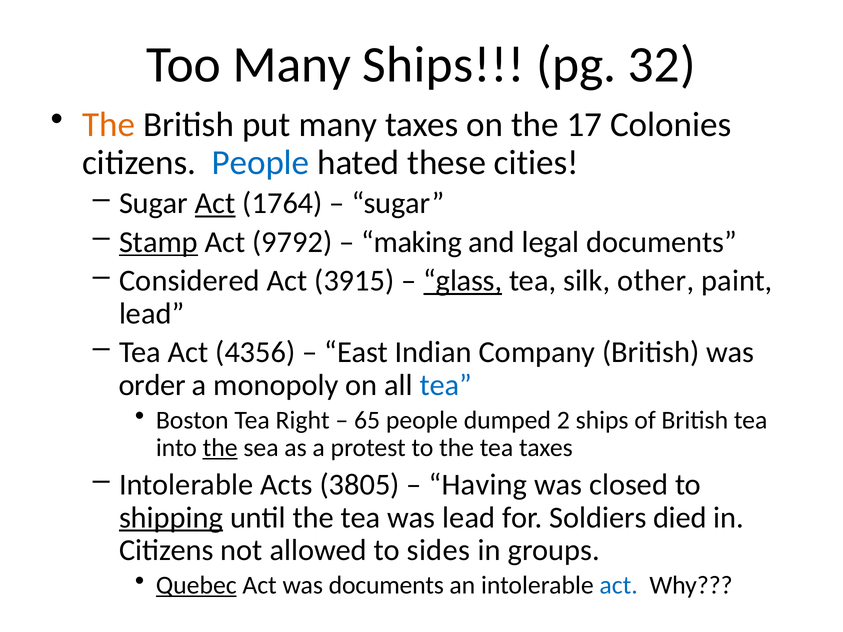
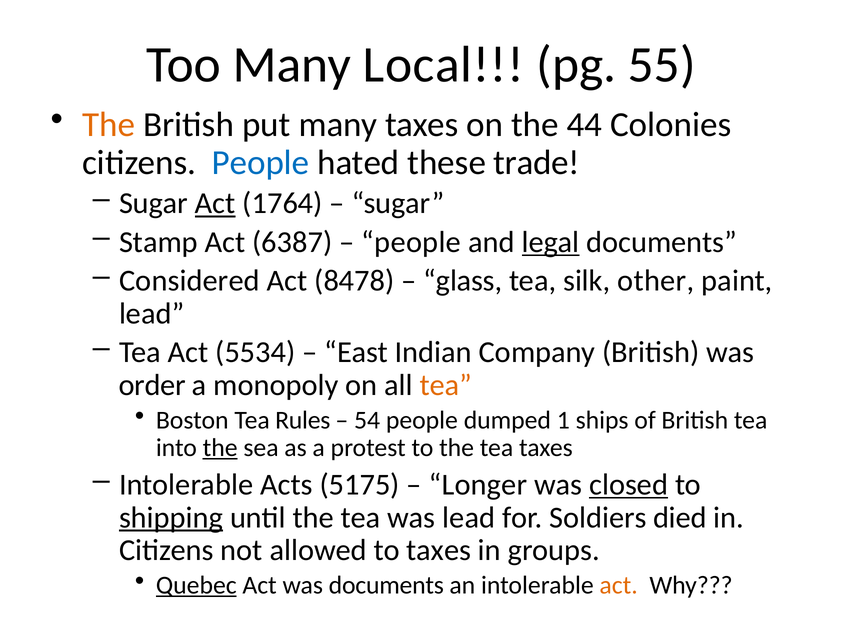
Many Ships: Ships -> Local
32: 32 -> 55
17: 17 -> 44
cities: cities -> trade
Stamp underline: present -> none
9792: 9792 -> 6387
making at (412, 242): making -> people
legal underline: none -> present
3915: 3915 -> 8478
glass underline: present -> none
4356: 4356 -> 5534
tea at (446, 385) colour: blue -> orange
Right: Right -> Rules
65: 65 -> 54
2: 2 -> 1
3805: 3805 -> 5175
Having: Having -> Longer
closed underline: none -> present
to sides: sides -> taxes
act at (619, 585) colour: blue -> orange
